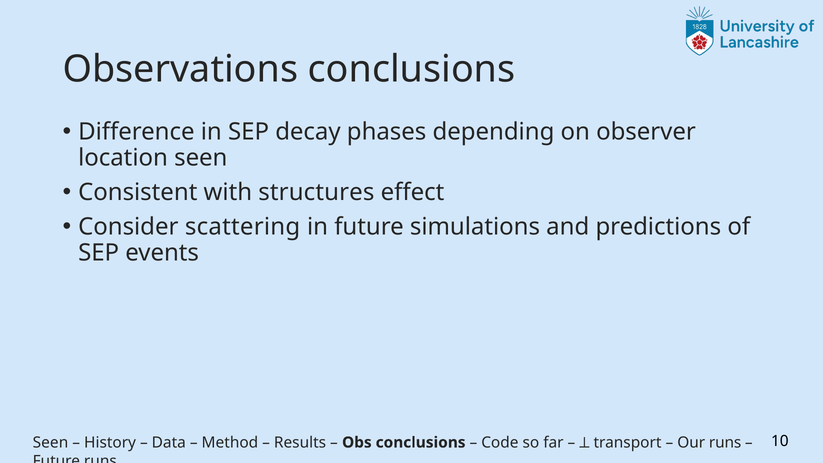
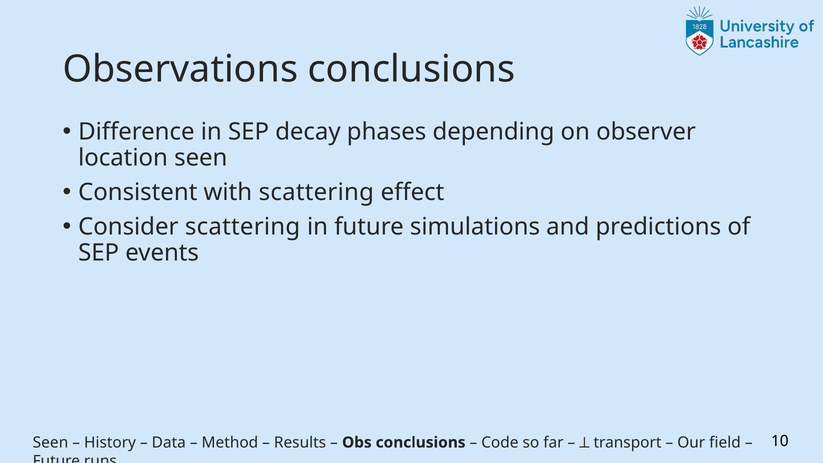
with structures: structures -> scattering
Our runs: runs -> field
